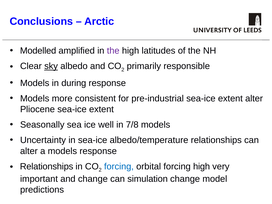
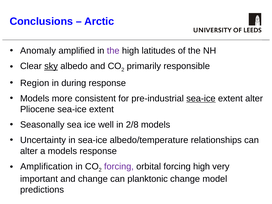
Modelled: Modelled -> Anomaly
Models at (35, 83): Models -> Region
sea-ice at (201, 99) underline: none -> present
7/8: 7/8 -> 2/8
Relationships at (47, 166): Relationships -> Amplification
forcing at (119, 166) colour: blue -> purple
simulation: simulation -> planktonic
